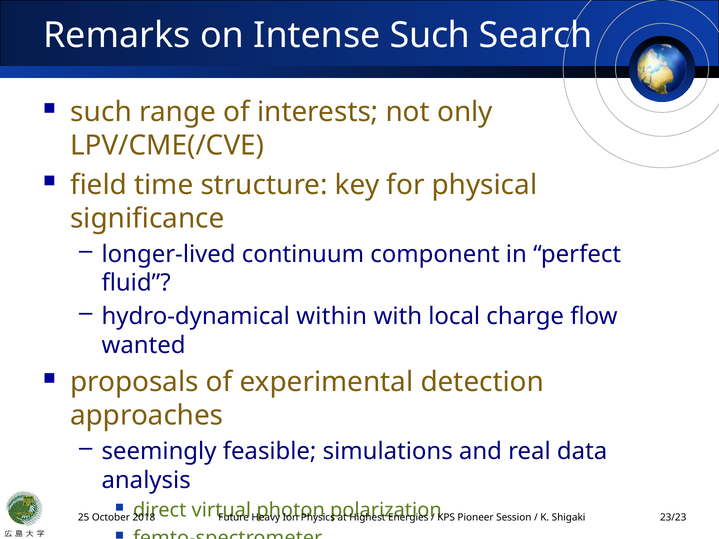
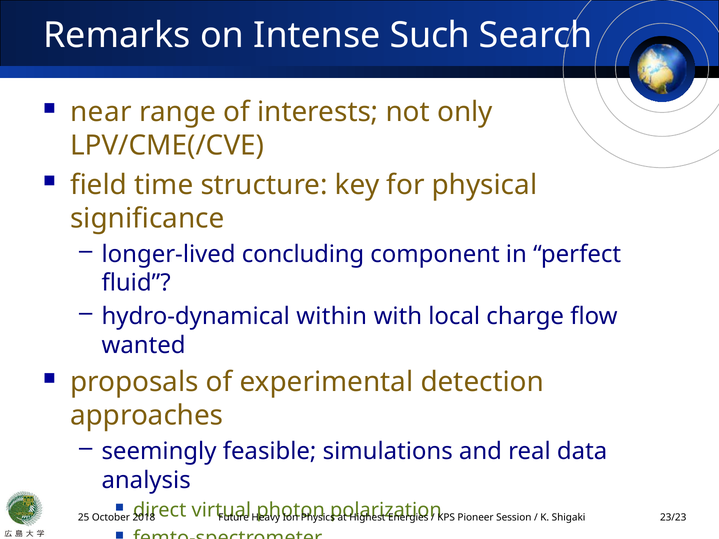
such at (101, 112): such -> near
continuum: continuum -> concluding
